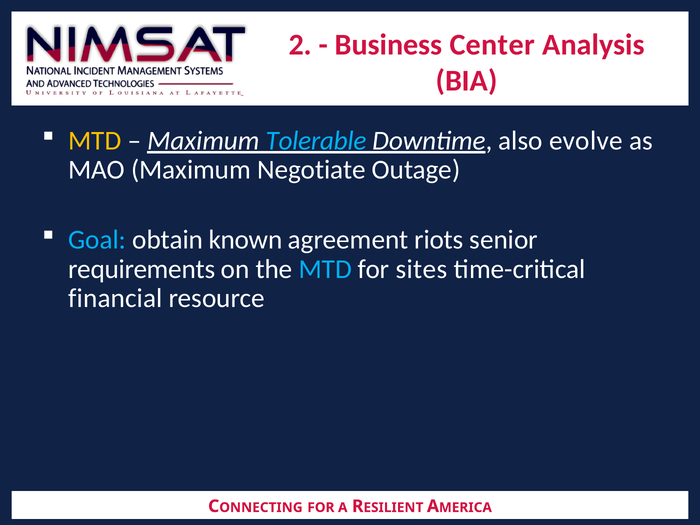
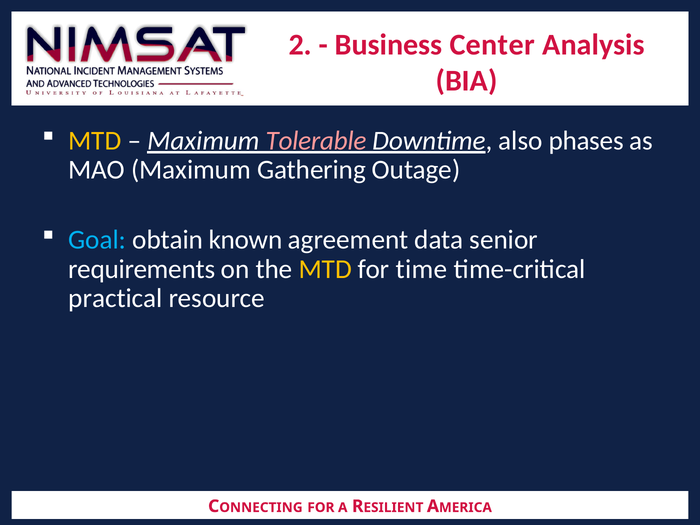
Tolerable colour: light blue -> pink
evolve: evolve -> phases
Negotiate: Negotiate -> Gathering
riots: riots -> data
MTD at (325, 269) colour: light blue -> yellow
sites: sites -> time
financial: financial -> practical
